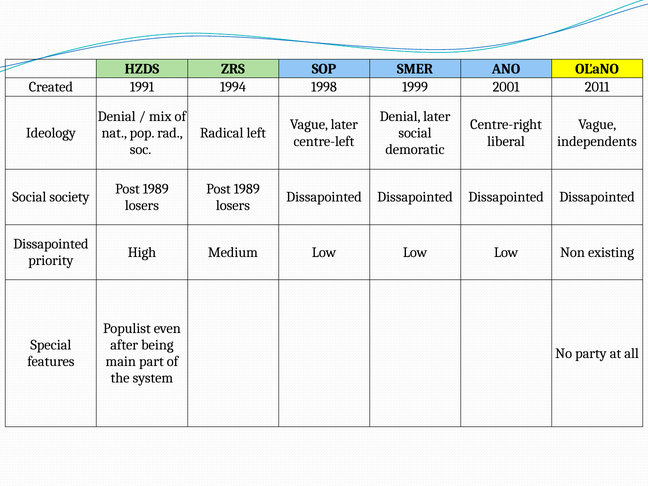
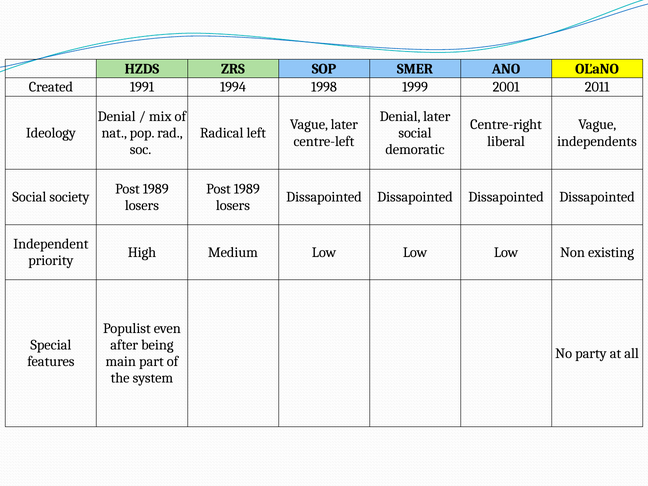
Dissapointed at (51, 244): Dissapointed -> Independent
